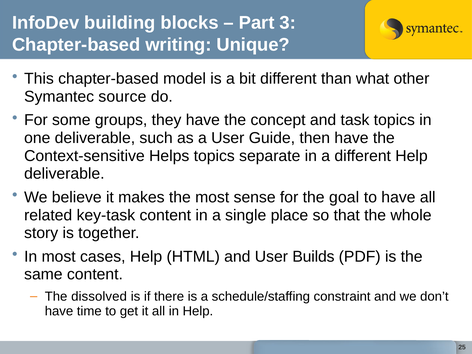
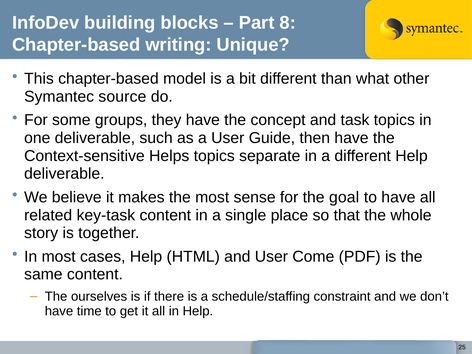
3: 3 -> 8
Builds: Builds -> Come
dissolved: dissolved -> ourselves
